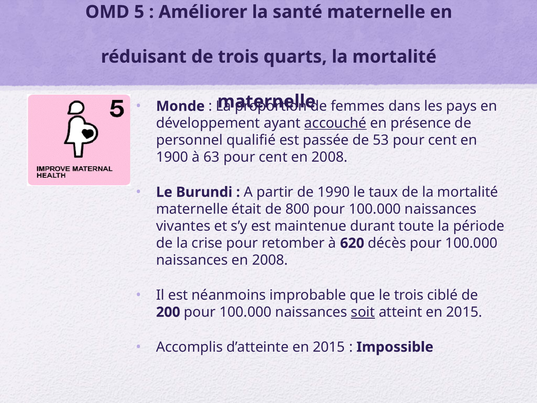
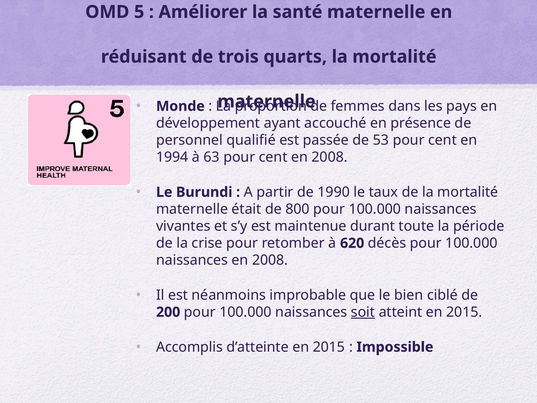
accouché underline: present -> none
1900: 1900 -> 1994
le trois: trois -> bien
